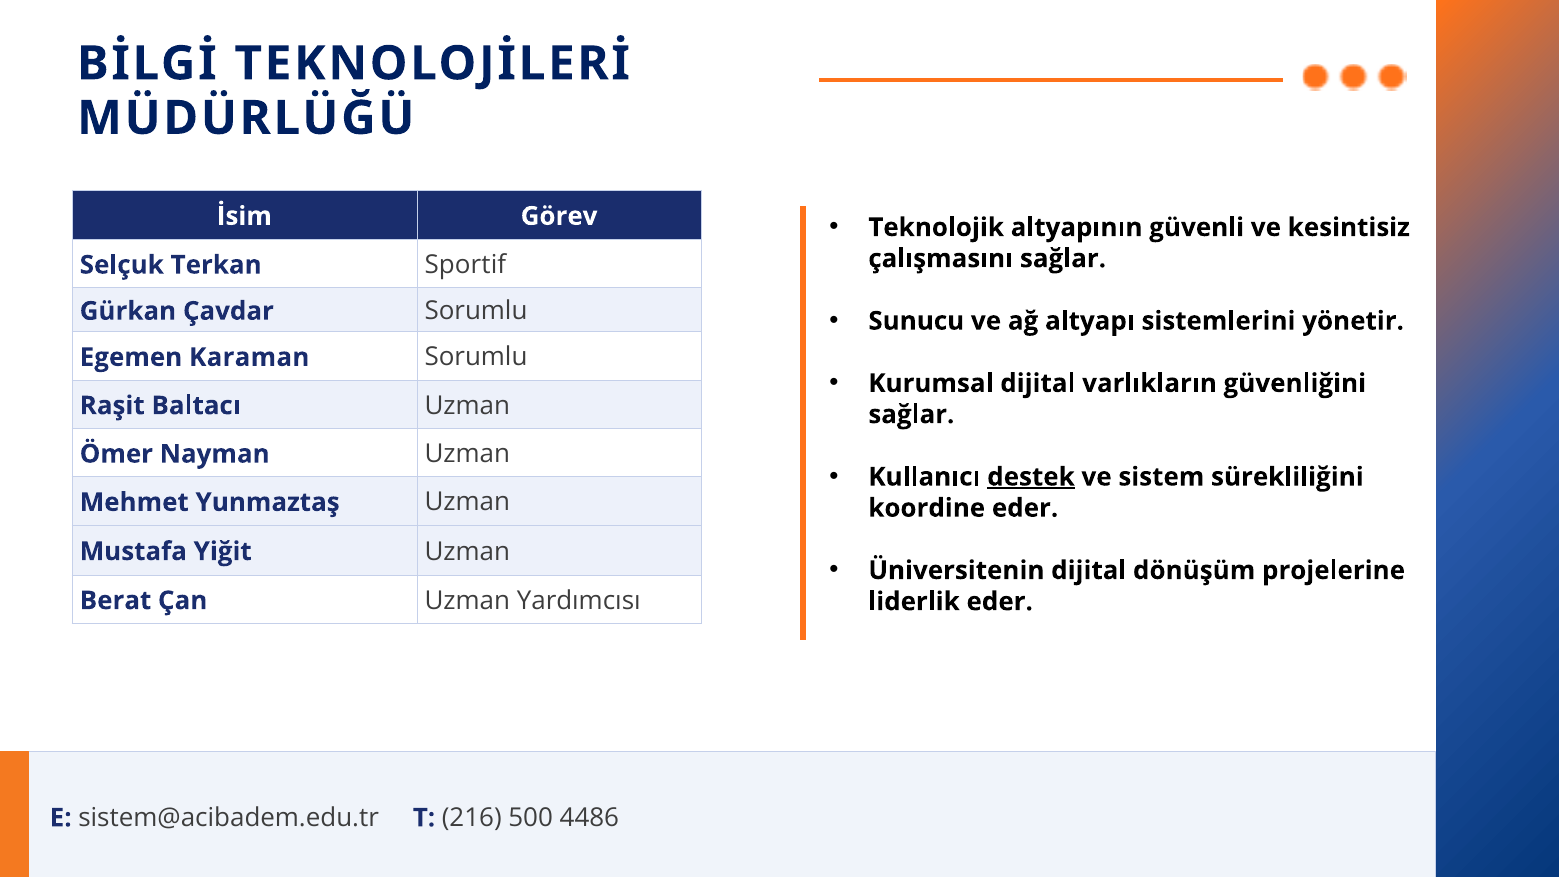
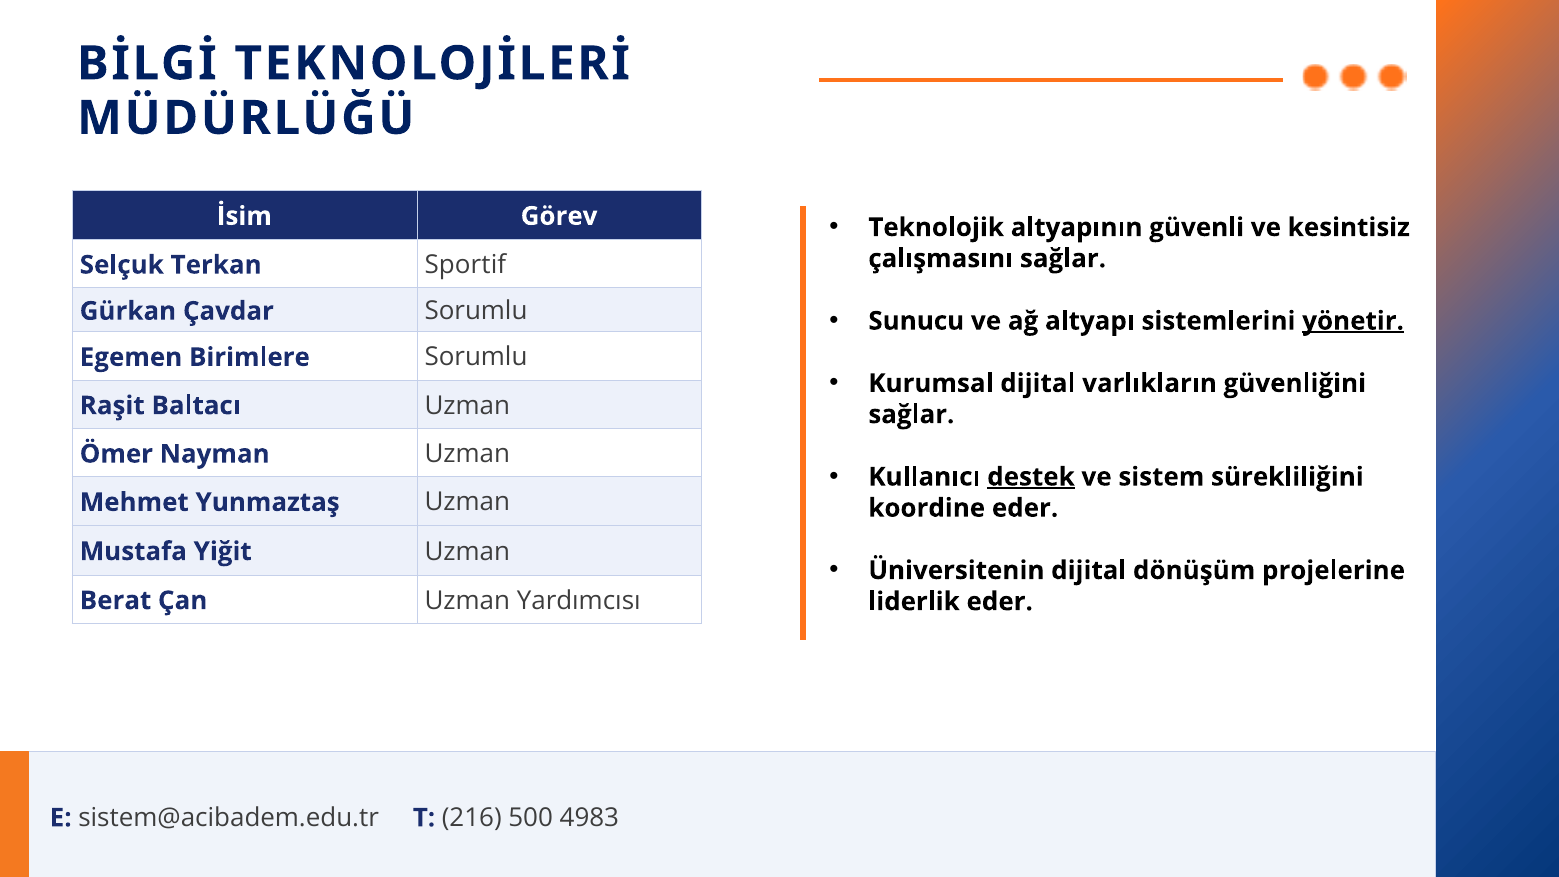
yönetir underline: none -> present
Karaman: Karaman -> Birimlere
4486: 4486 -> 4983
